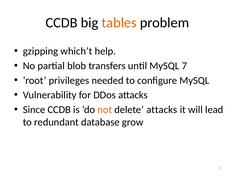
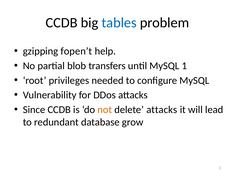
tables colour: orange -> blue
which’t: which’t -> fopen’t
7: 7 -> 1
